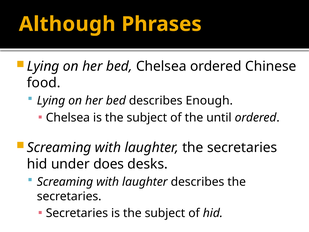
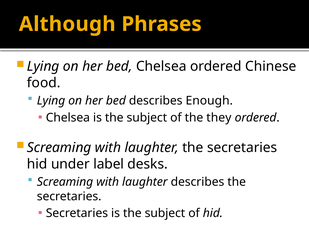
until: until -> they
does: does -> label
